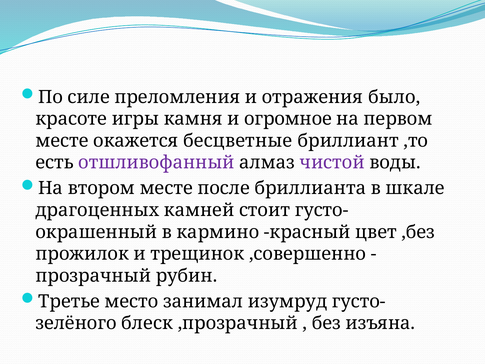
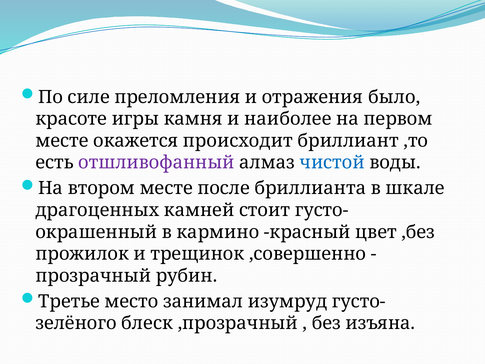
огромное: огромное -> наиболее
бесцветные: бесцветные -> происходит
чистой colour: purple -> blue
